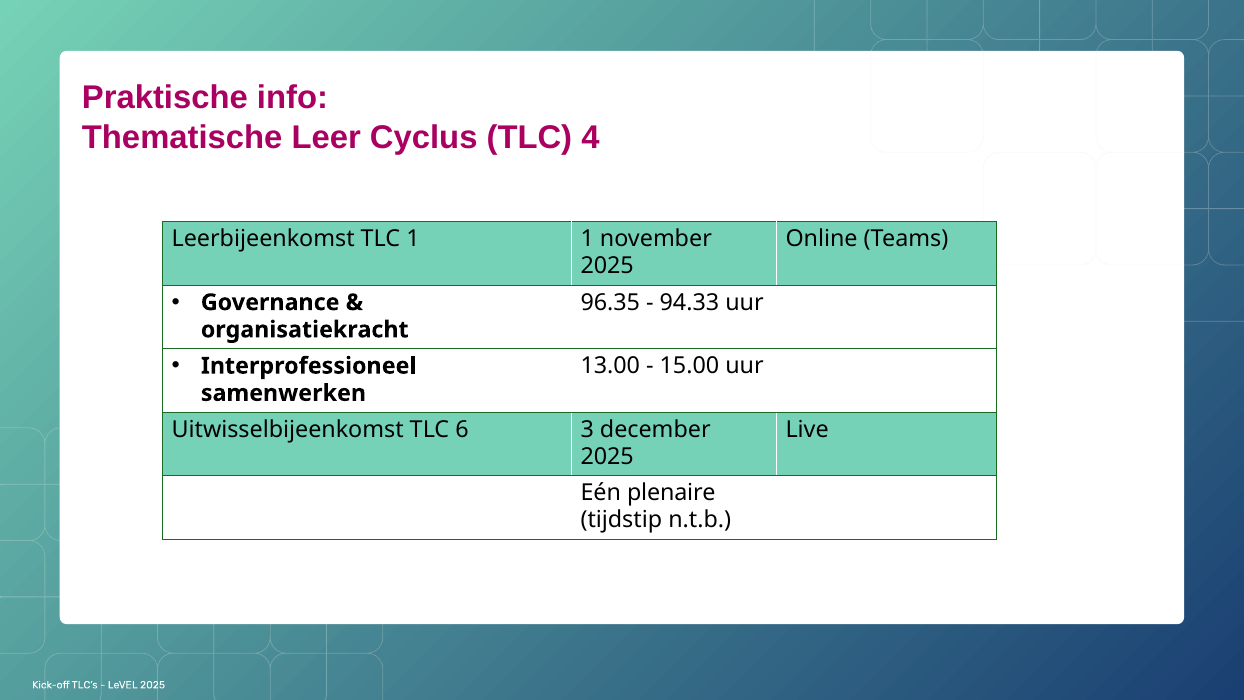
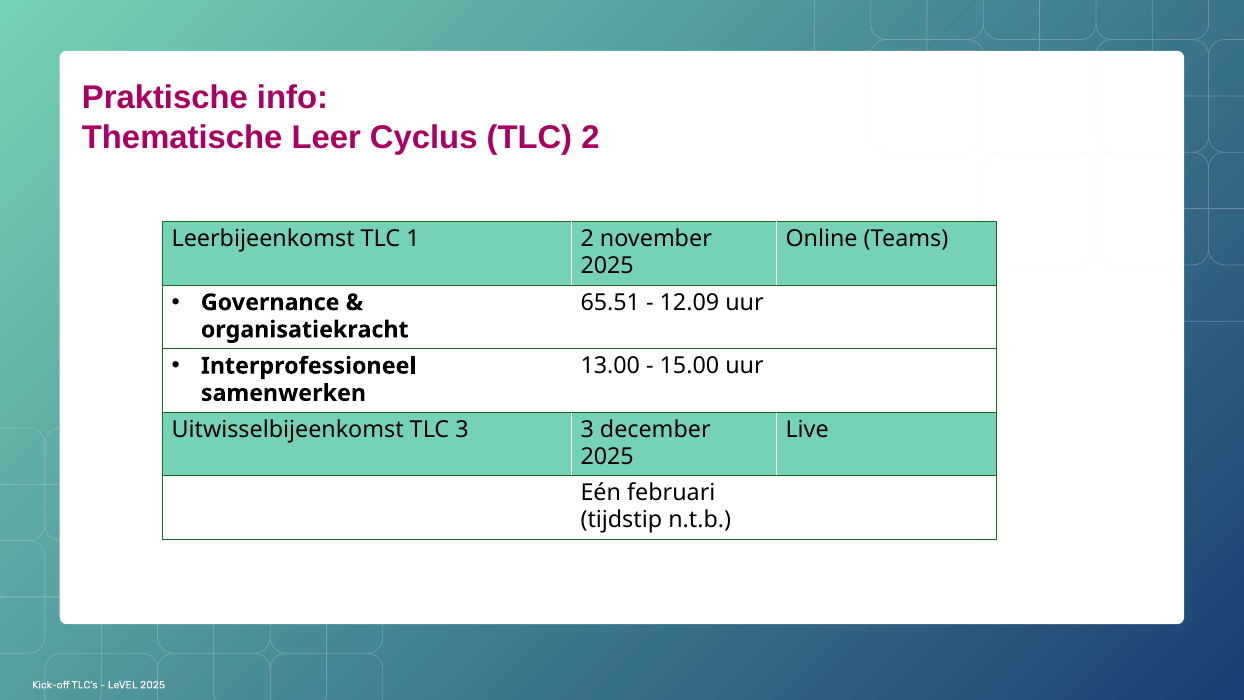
TLC 4: 4 -> 2
1 1: 1 -> 2
96.35: 96.35 -> 65.51
94.33: 94.33 -> 12.09
TLC 6: 6 -> 3
plenaire: plenaire -> februari
